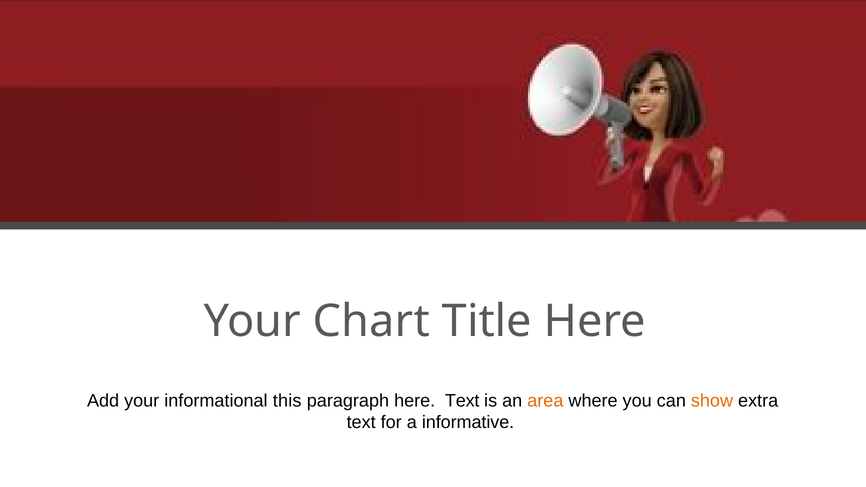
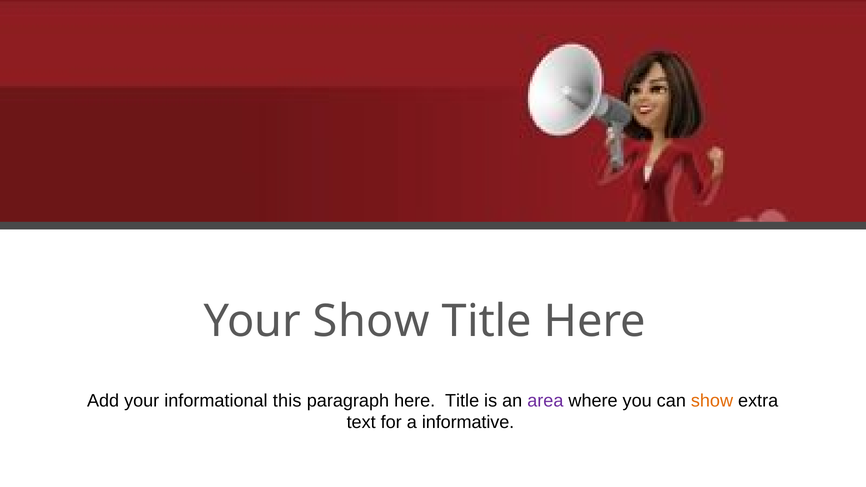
Your Chart: Chart -> Show
here Text: Text -> Title
area colour: orange -> purple
